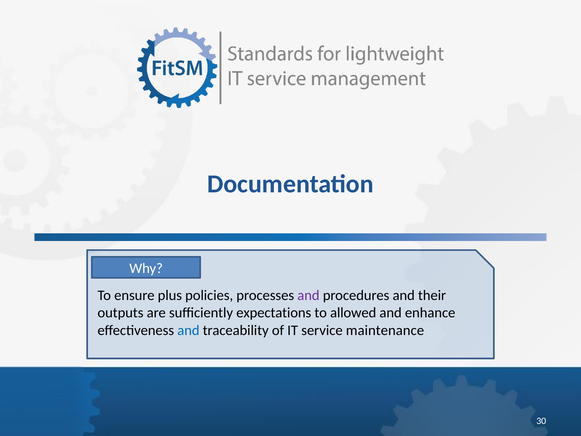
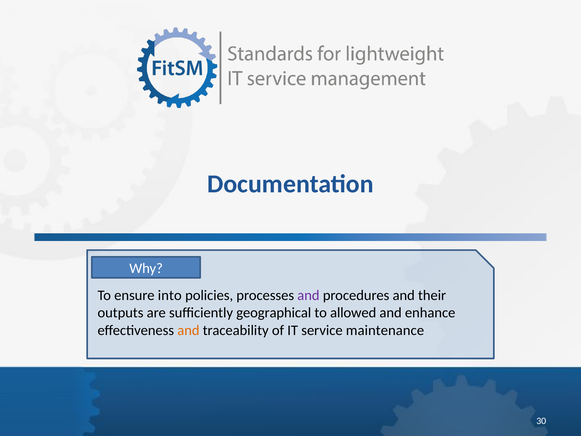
plus: plus -> into
expectations: expectations -> geographical
and at (188, 330) colour: blue -> orange
